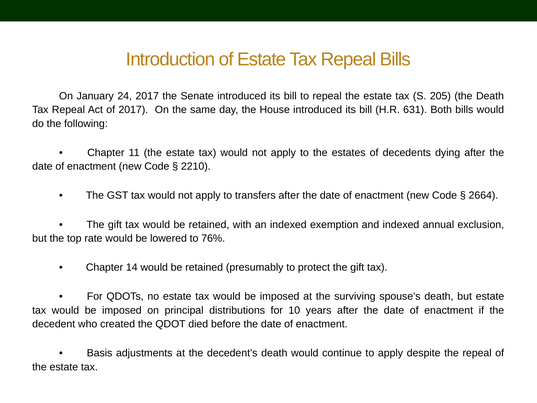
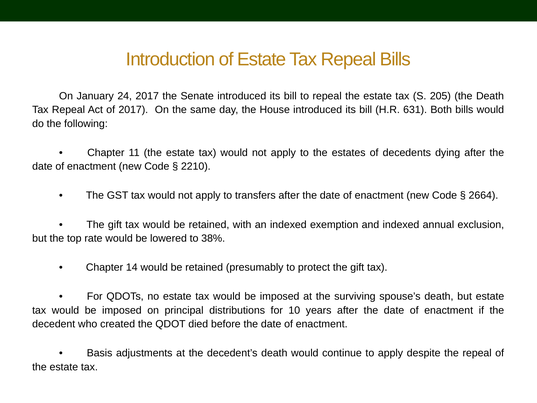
76%: 76% -> 38%
